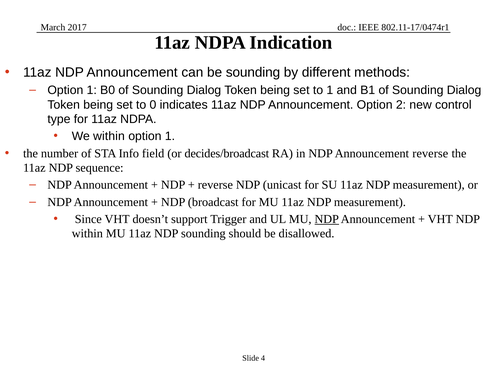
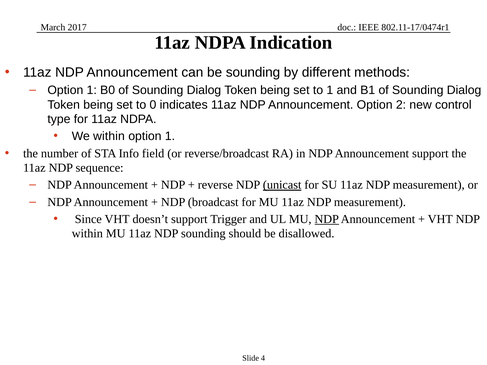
decides/broadcast: decides/broadcast -> reverse/broadcast
Announcement reverse: reverse -> support
unicast underline: none -> present
